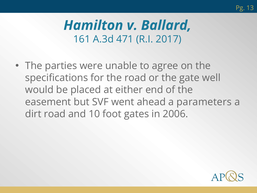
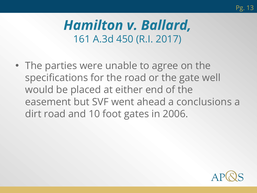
471: 471 -> 450
parameters: parameters -> conclusions
